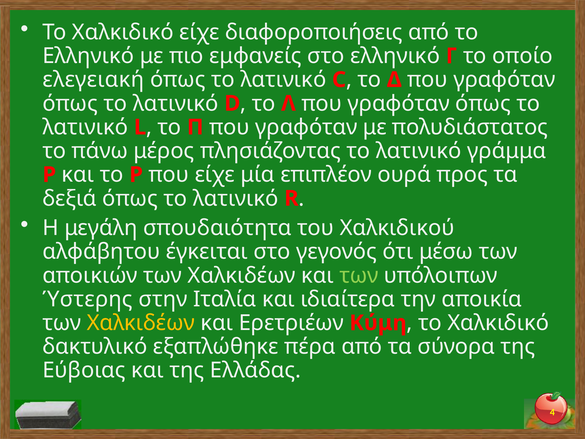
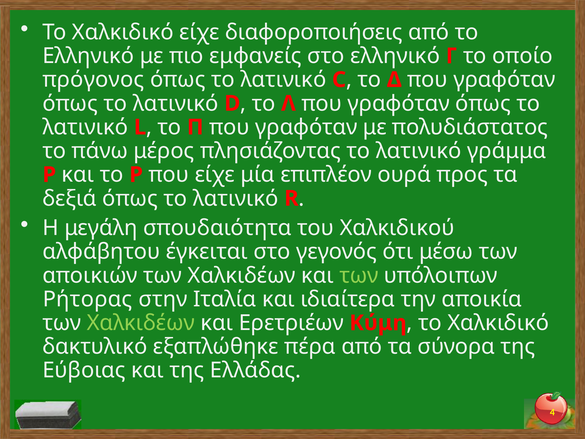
ελεγειακή: ελεγειακή -> πρόγονος
Ύστερης: Ύστερης -> Ρήτορας
Χαλκιδέων at (141, 323) colour: yellow -> light green
